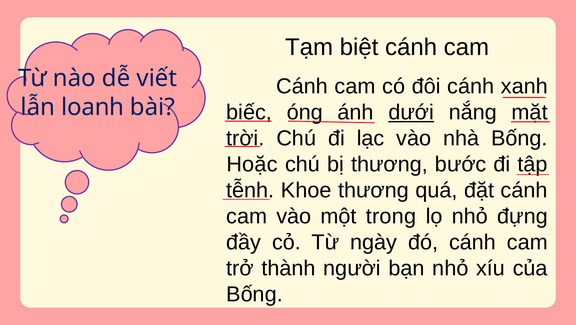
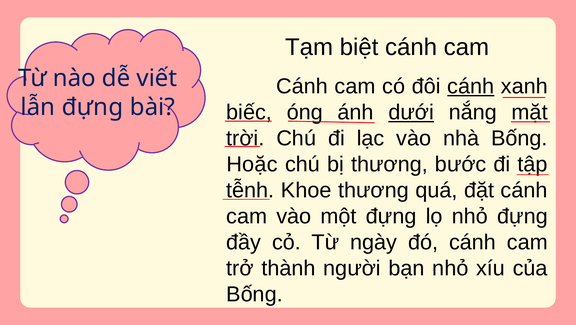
cánh at (471, 86) underline: none -> present
lẫn loanh: loanh -> đựng
một trong: trong -> đựng
